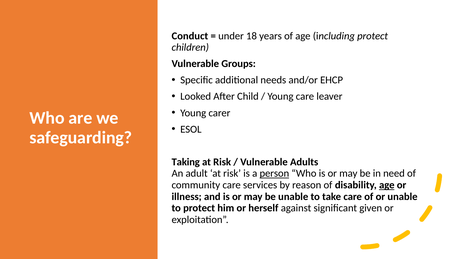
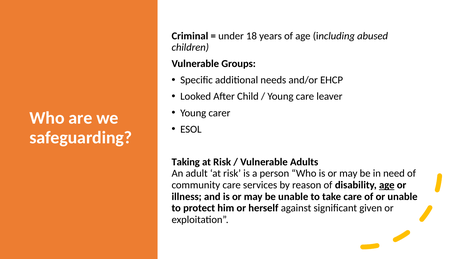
Conduct: Conduct -> Criminal
including protect: protect -> abused
person underline: present -> none
